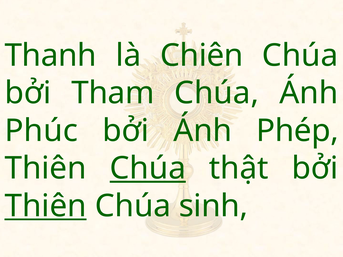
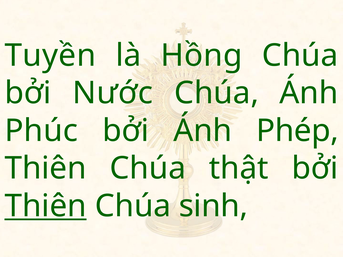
Thanh: Thanh -> Tuyền
Chiên: Chiên -> Hồng
Tham: Tham -> Nước
Chúa at (148, 169) underline: present -> none
